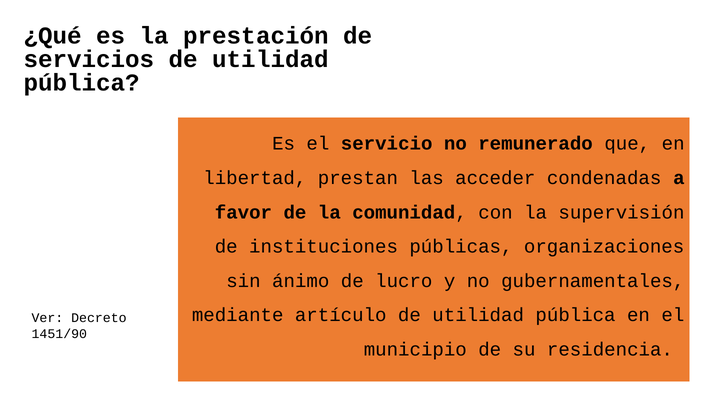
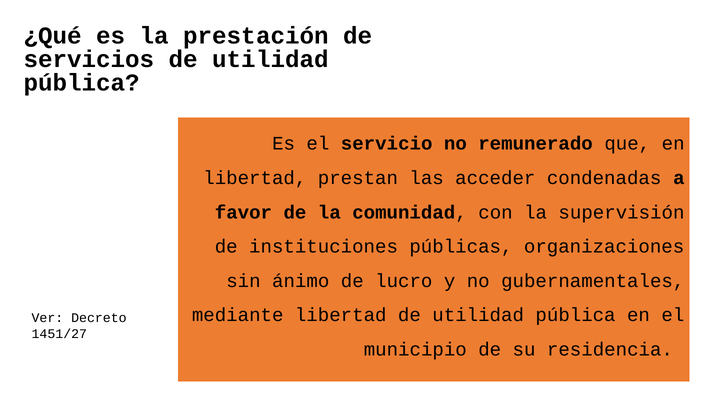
mediante artículo: artículo -> libertad
1451/90: 1451/90 -> 1451/27
